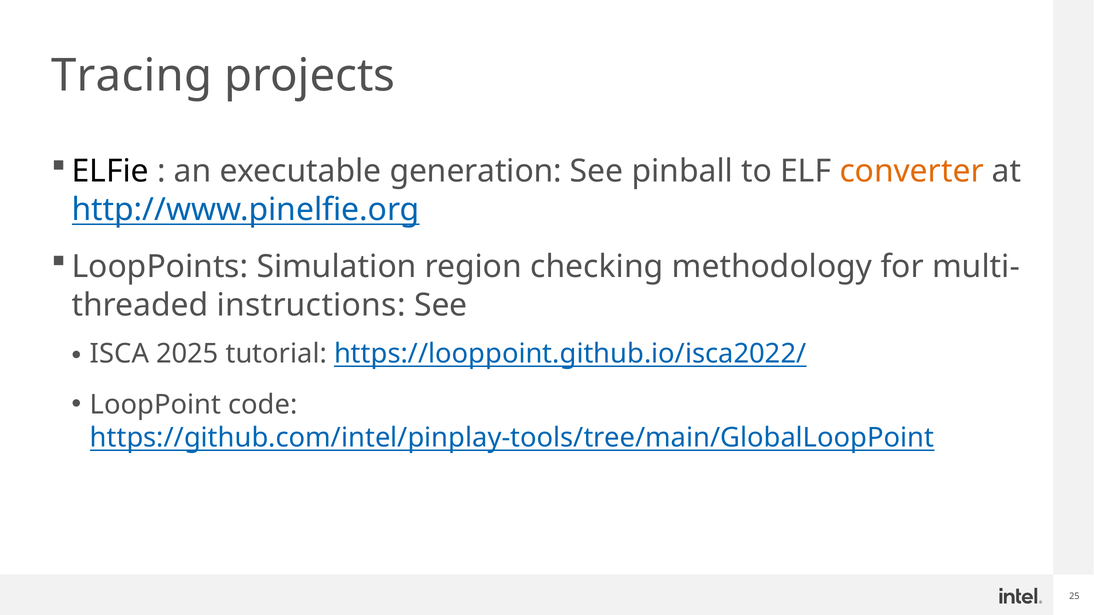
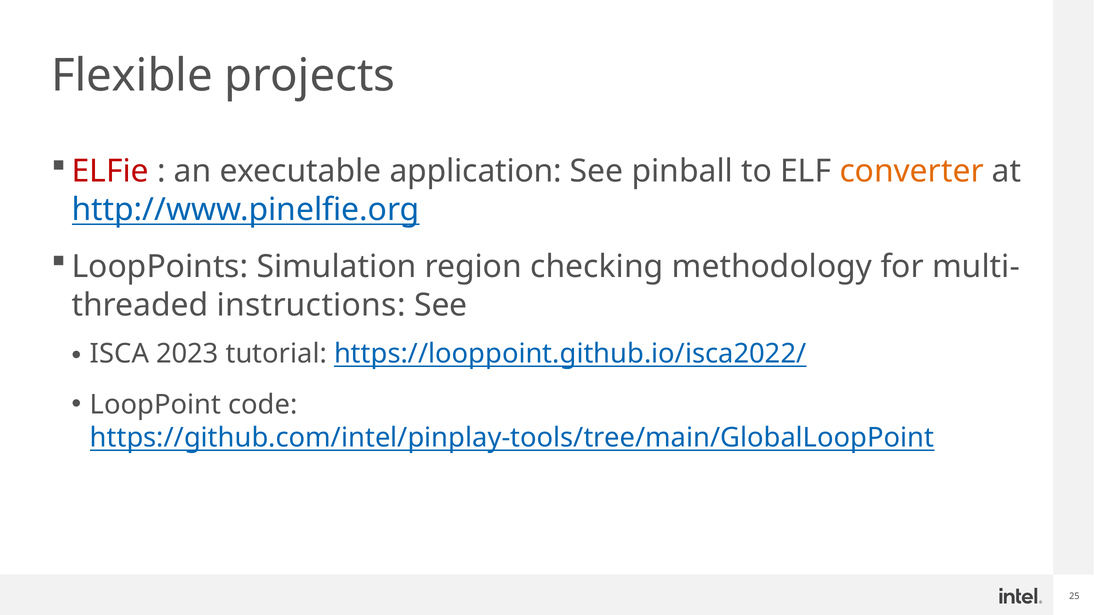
Tracing: Tracing -> Flexible
ELFie colour: black -> red
generation: generation -> application
2025: 2025 -> 2023
